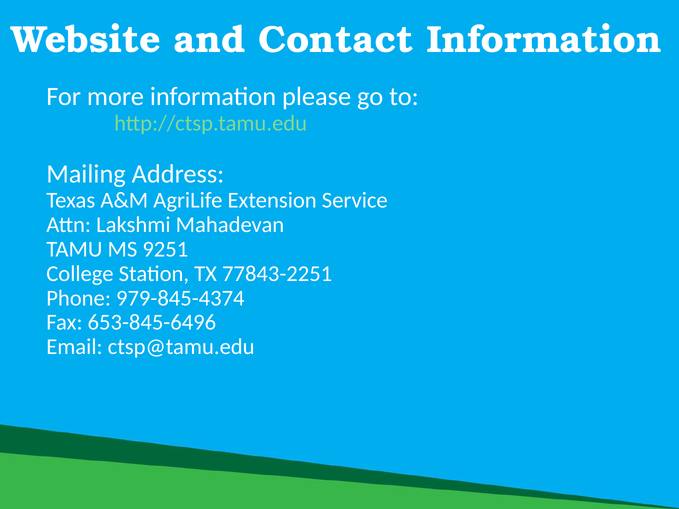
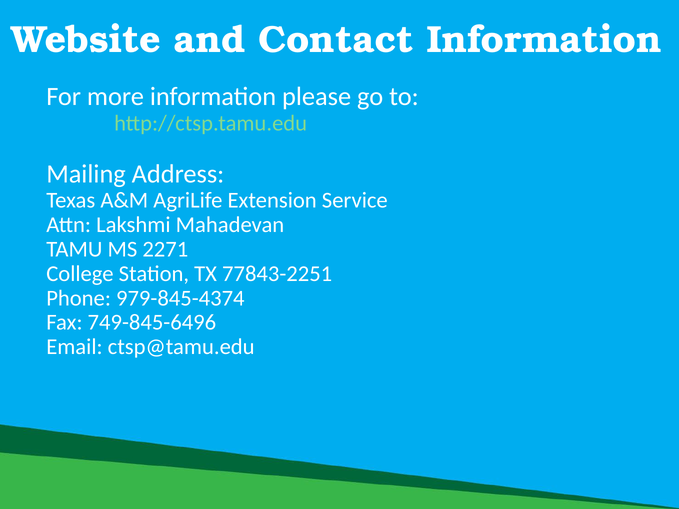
9251: 9251 -> 2271
653-845-6496: 653-845-6496 -> 749-845-6496
